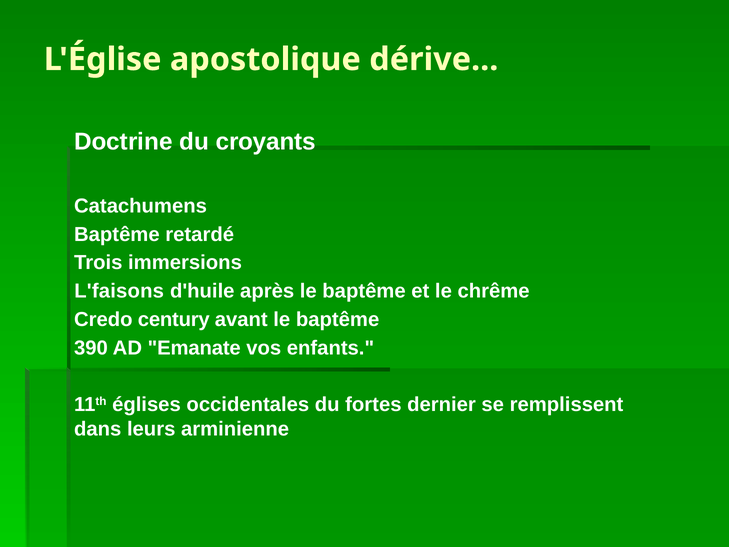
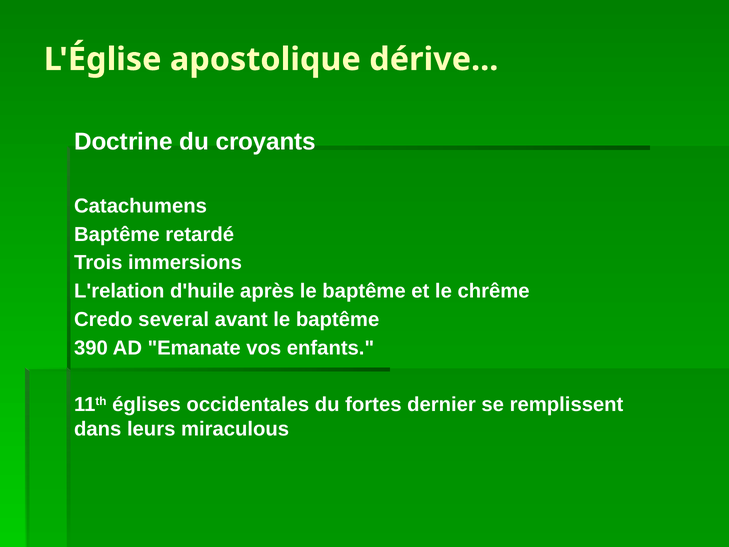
L'faisons: L'faisons -> L'relation
century: century -> several
arminienne: arminienne -> miraculous
